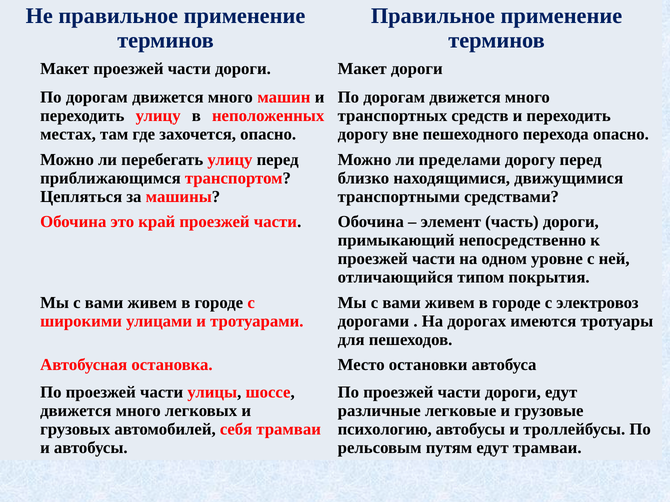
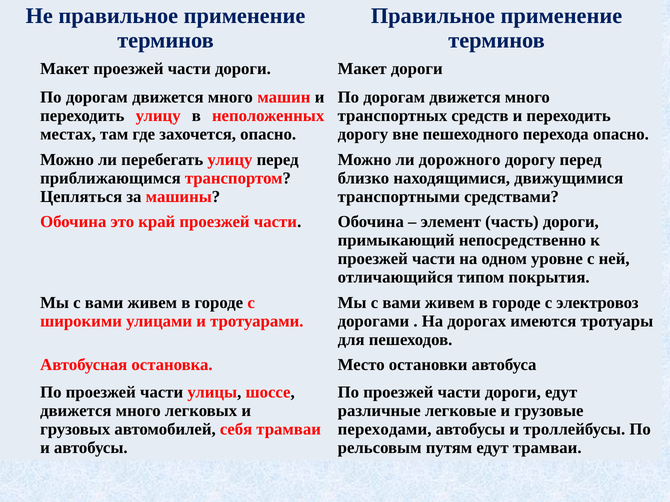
пределами: пределами -> дорожного
психологию: психологию -> переходами
